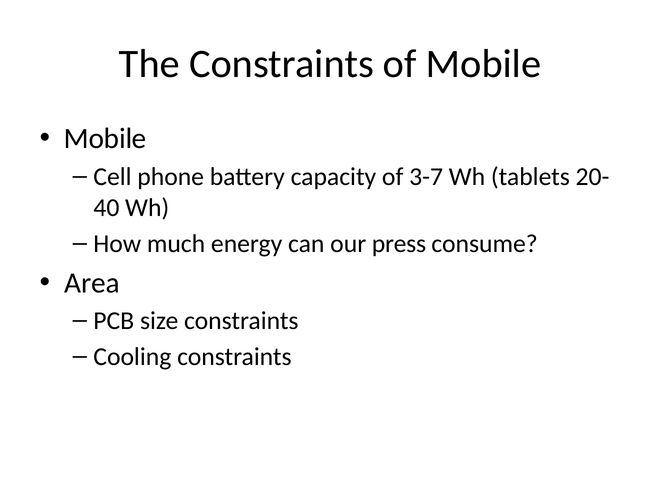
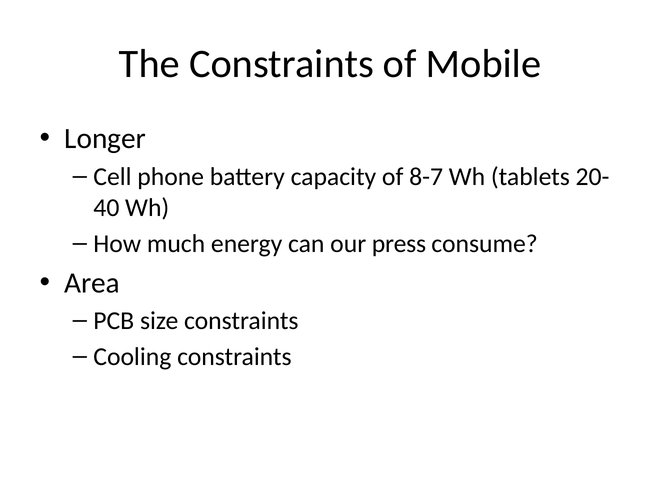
Mobile at (105, 139): Mobile -> Longer
3-7: 3-7 -> 8-7
